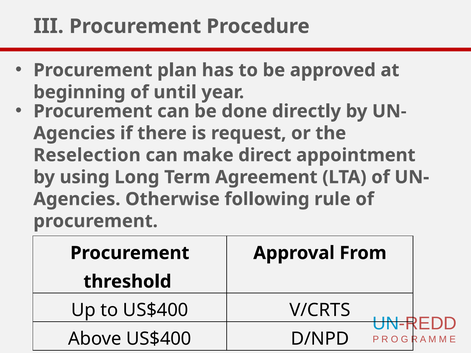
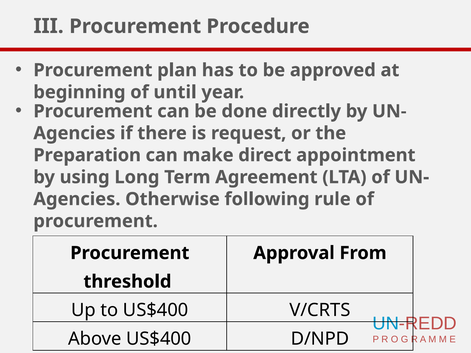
Reselection: Reselection -> Preparation
